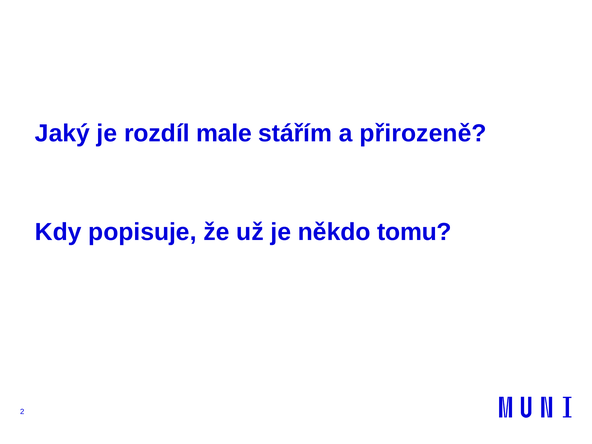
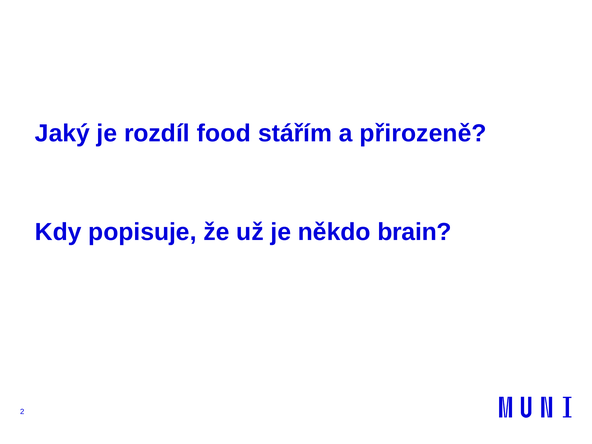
male: male -> food
tomu: tomu -> brain
